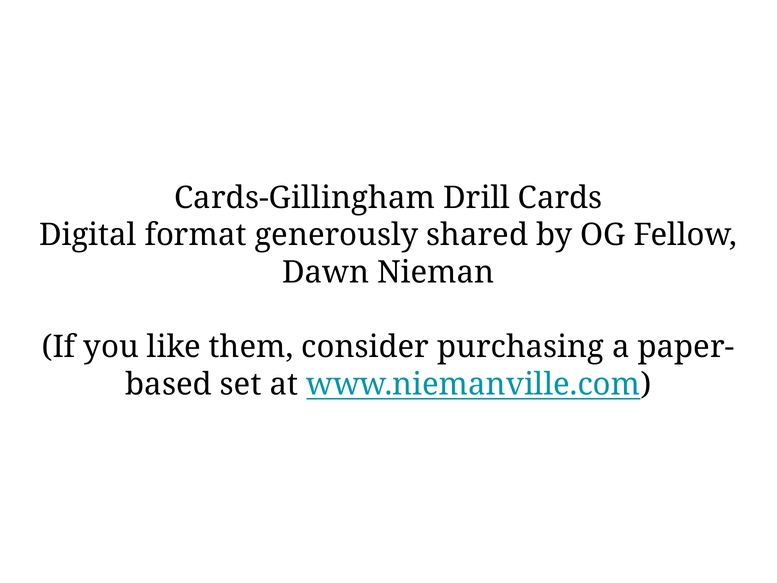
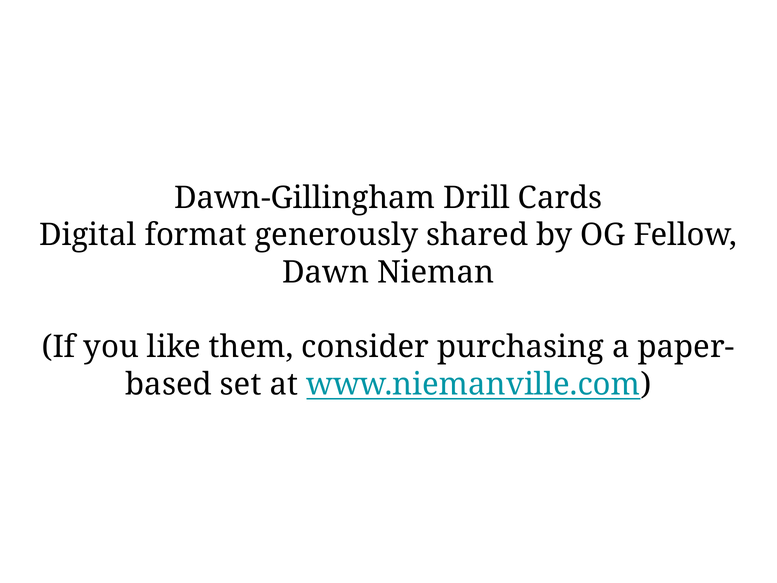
Cards-Gillingham: Cards-Gillingham -> Dawn-Gillingham
